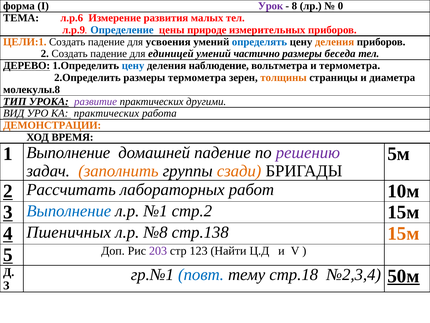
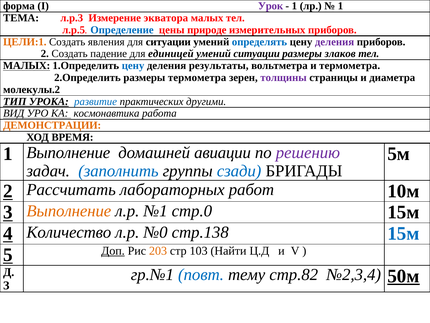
8 at (294, 6): 8 -> 1
0 at (340, 6): 0 -> 1
л.р.6: л.р.6 -> л.р.3
развития: развития -> экватора
л.р.9: л.р.9 -> л.р.5
падение at (106, 42): падение -> явления
для усвоения: усвоения -> ситуации
деления at (335, 42) colour: orange -> purple
умений частично: частично -> ситуации
беседа: беседа -> злаков
ДЕРЕВО at (27, 66): ДЕРЕВО -> МАЛЫХ
наблюдение: наблюдение -> результаты
толщины colour: orange -> purple
молекулы.8: молекулы.8 -> молекулы.2
развитие colour: purple -> blue
КА практических: практических -> космонавтика
домашней падение: падение -> авиации
заполнить colour: orange -> blue
сзади colour: orange -> blue
Выполнение at (69, 211) colour: blue -> orange
стр.2: стр.2 -> стр.0
Пшеничных: Пшеничных -> Количество
№8: №8 -> №0
15м at (403, 233) colour: orange -> blue
Доп underline: none -> present
203 colour: purple -> orange
123: 123 -> 103
стр.18: стр.18 -> стр.82
